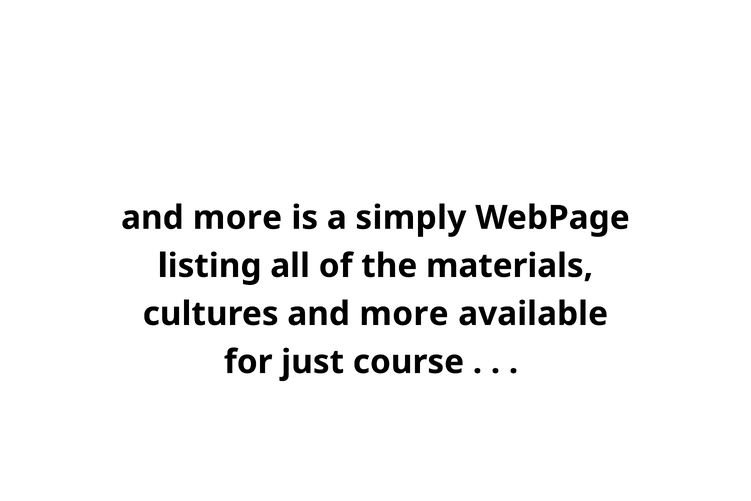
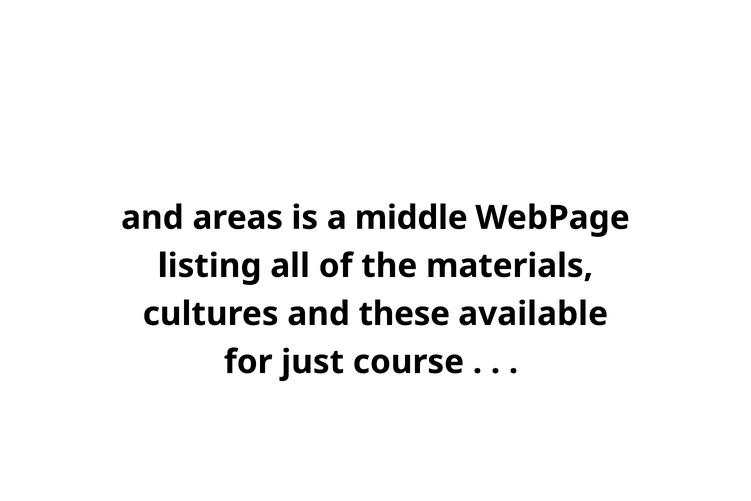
more at (237, 218): more -> areas
simply: simply -> middle
cultures and more: more -> these
